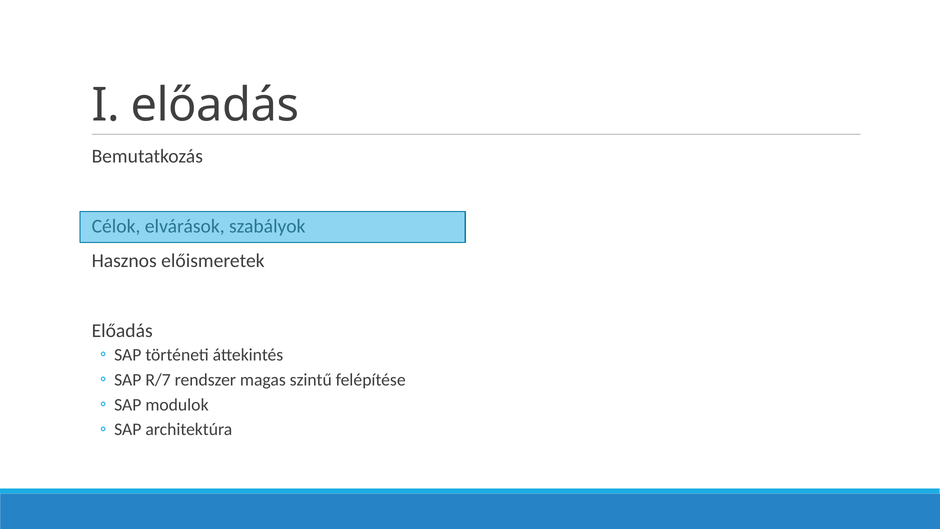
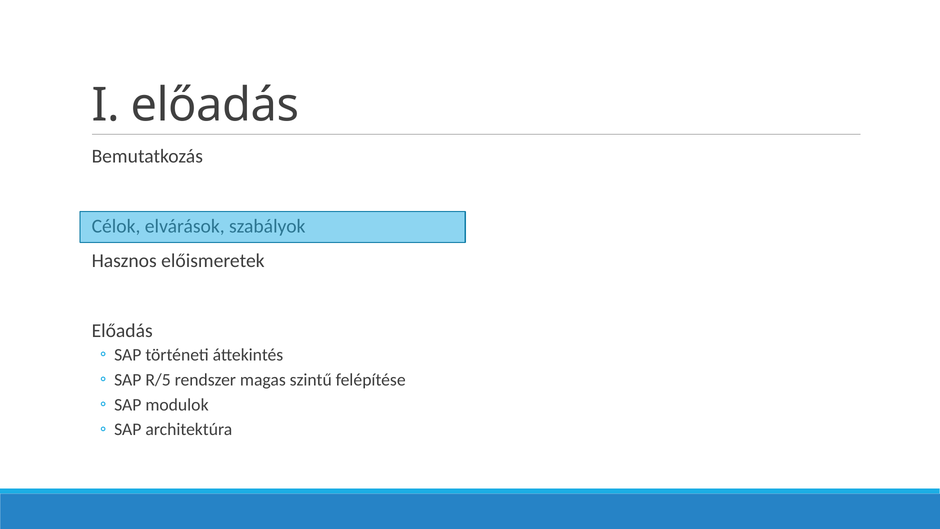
R/7: R/7 -> R/5
